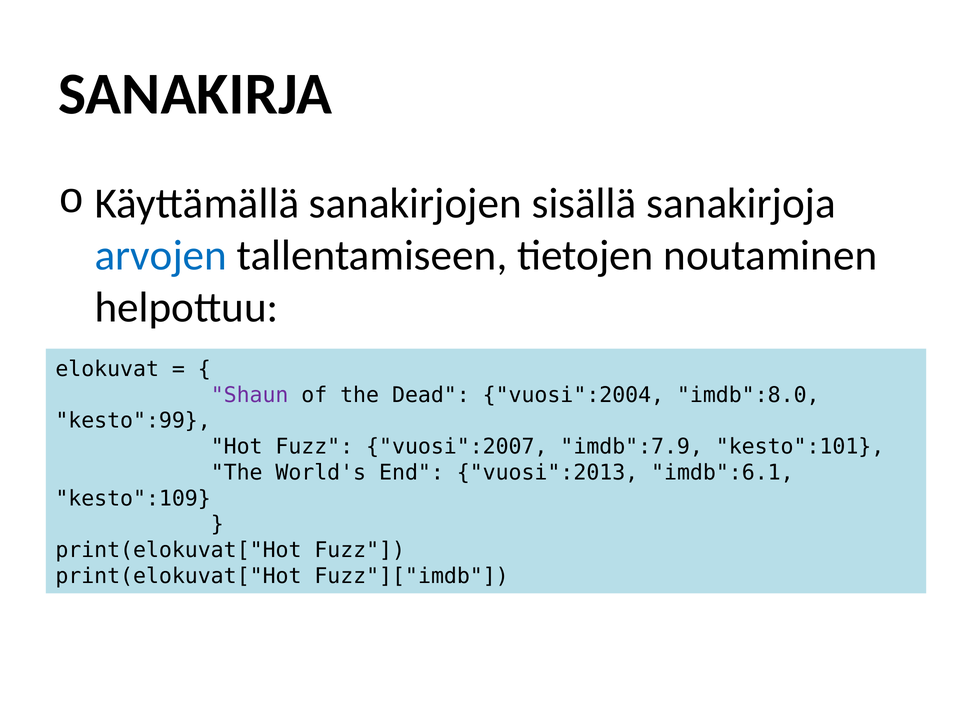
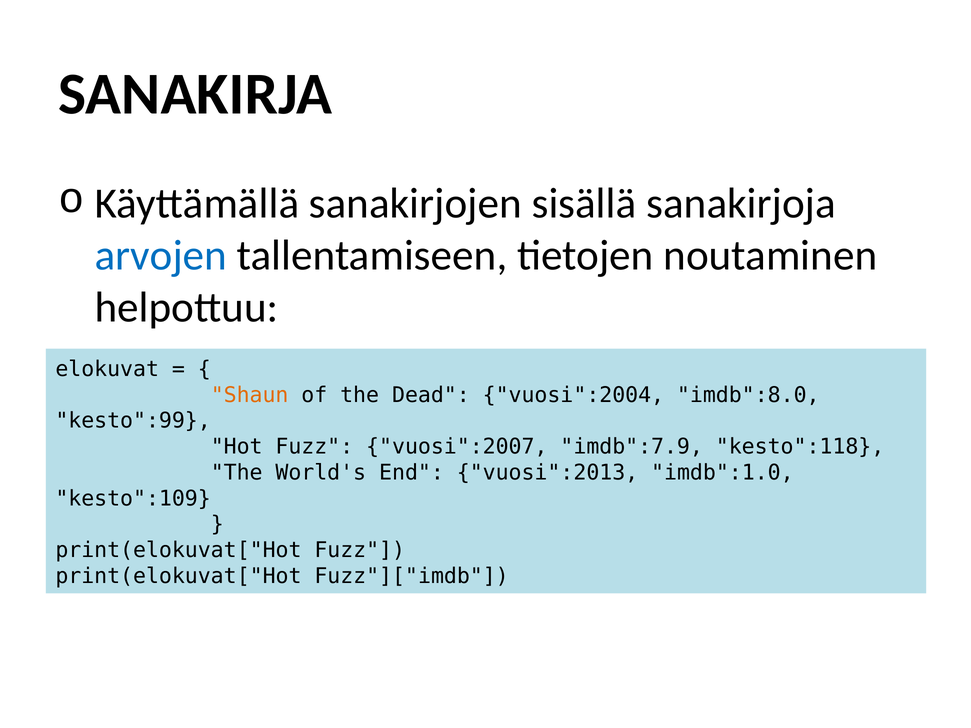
Shaun colour: purple -> orange
kesto":101: kesto":101 -> kesto":118
imdb":6.1: imdb":6.1 -> imdb":1.0
